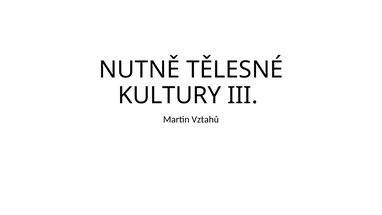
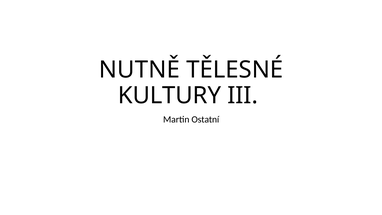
Vztahů: Vztahů -> Ostatní
